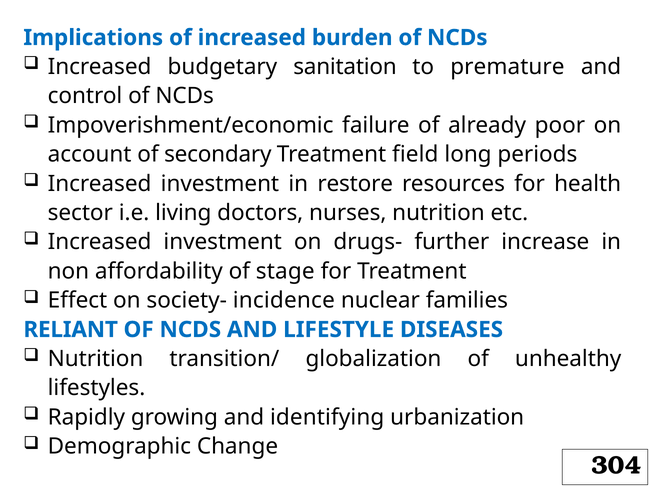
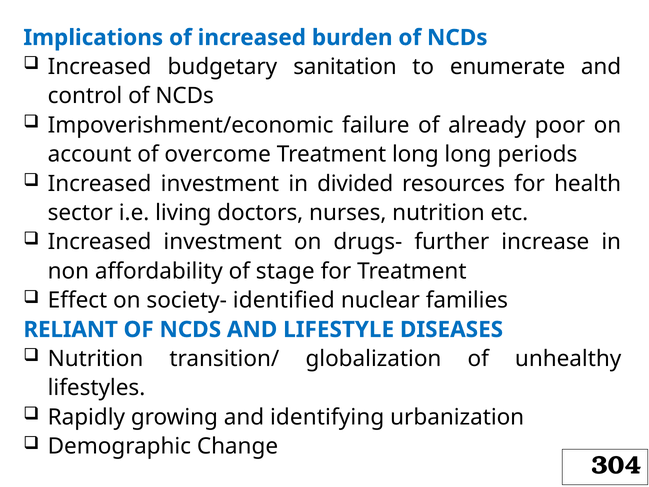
premature: premature -> enumerate
secondary: secondary -> overcome
Treatment field: field -> long
restore: restore -> divided
incidence: incidence -> identified
